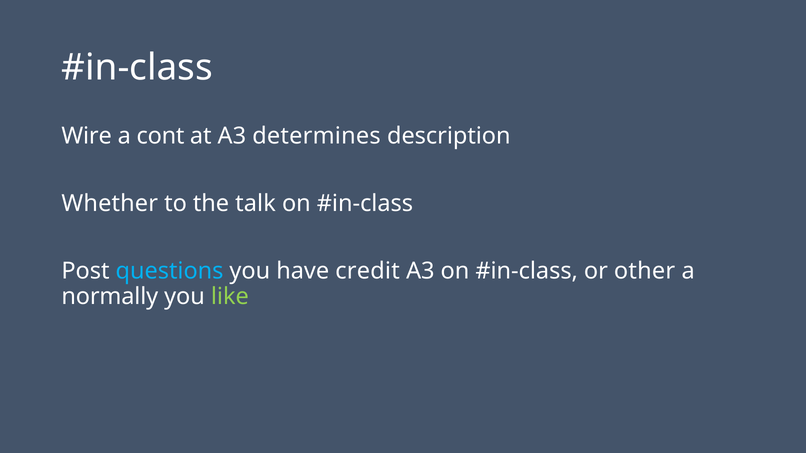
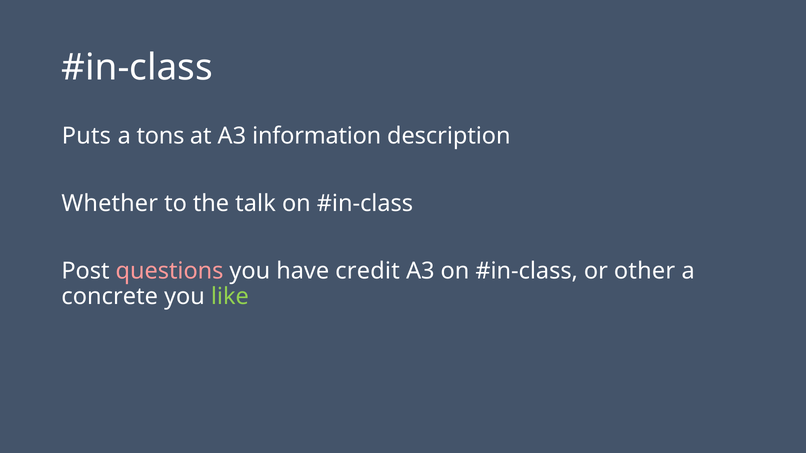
Wire: Wire -> Puts
cont: cont -> tons
determines: determines -> information
questions colour: light blue -> pink
normally: normally -> concrete
